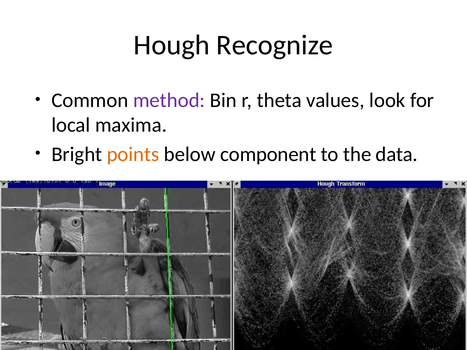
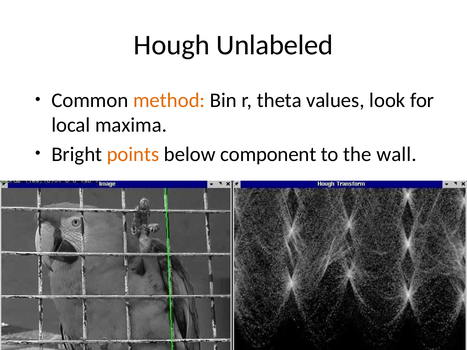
Recognize: Recognize -> Unlabeled
method colour: purple -> orange
data: data -> wall
